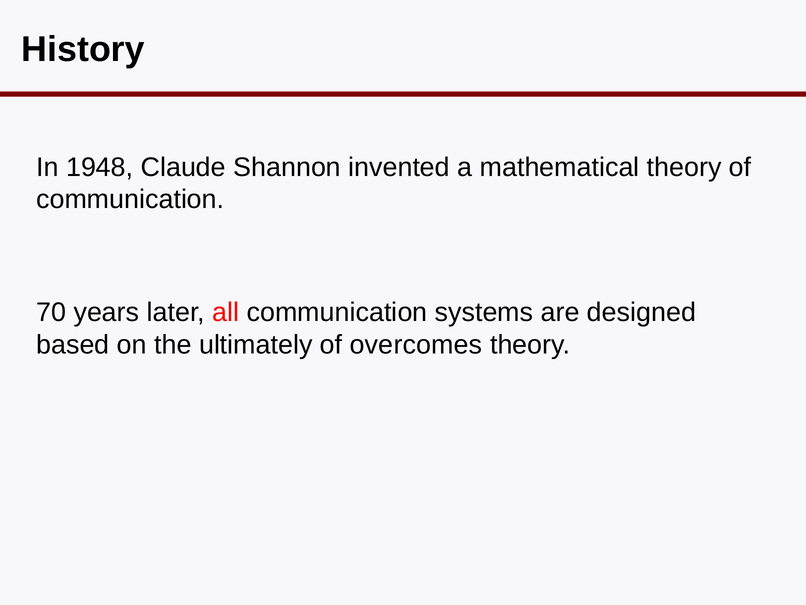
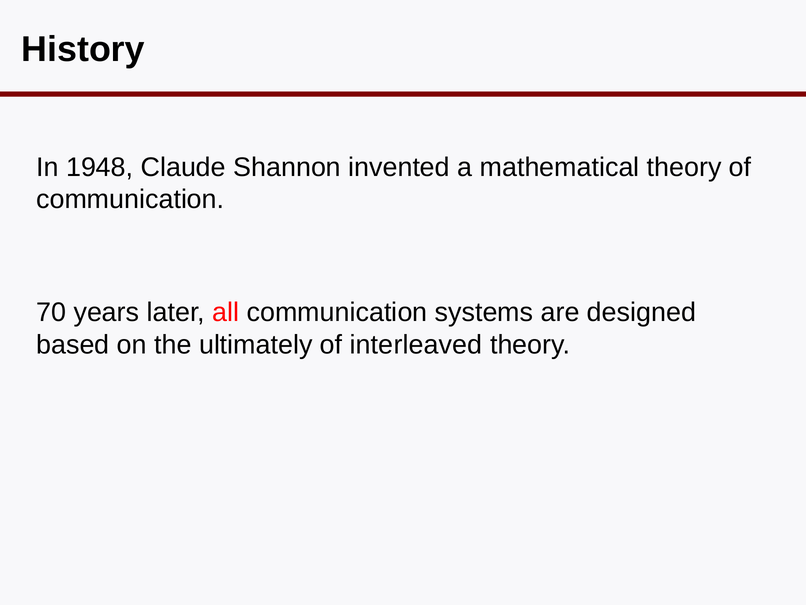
overcomes: overcomes -> interleaved
